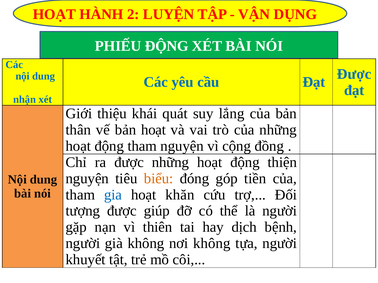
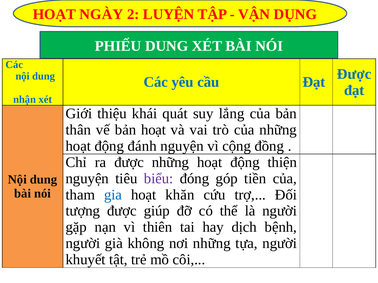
HÀNH: HÀNH -> NGÀY
PHIẾU ĐỘNG: ĐỘNG -> DUNG
động tham: tham -> đánh
biểu colour: orange -> purple
nơi không: không -> những
